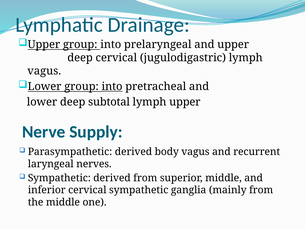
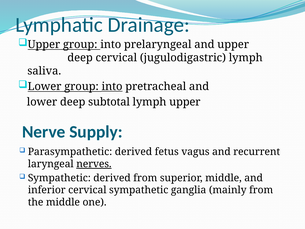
vagus at (44, 71): vagus -> saliva
body: body -> fetus
nerves underline: none -> present
